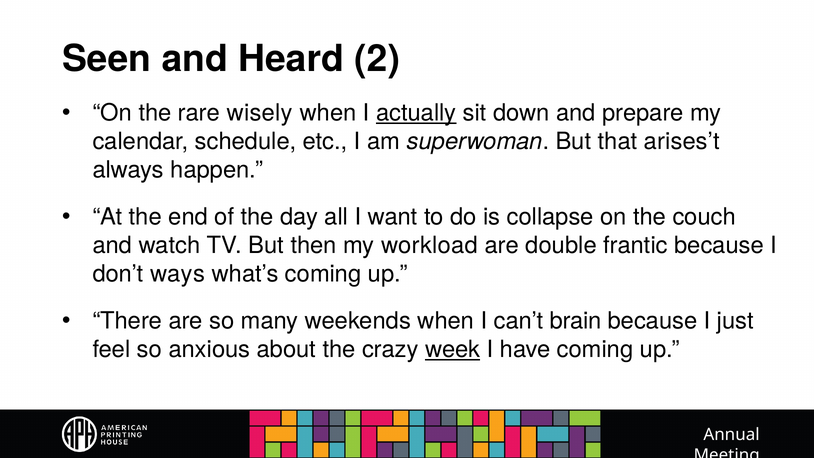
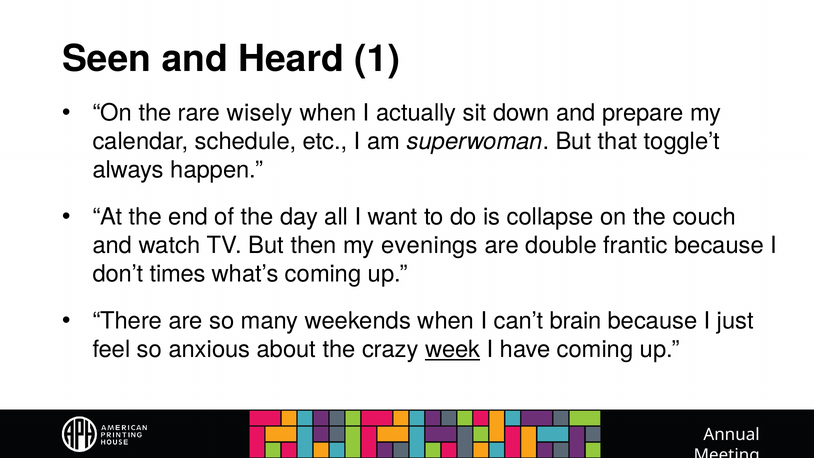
2: 2 -> 1
actually underline: present -> none
arises’t: arises’t -> toggle’t
workload: workload -> evenings
ways: ways -> times
